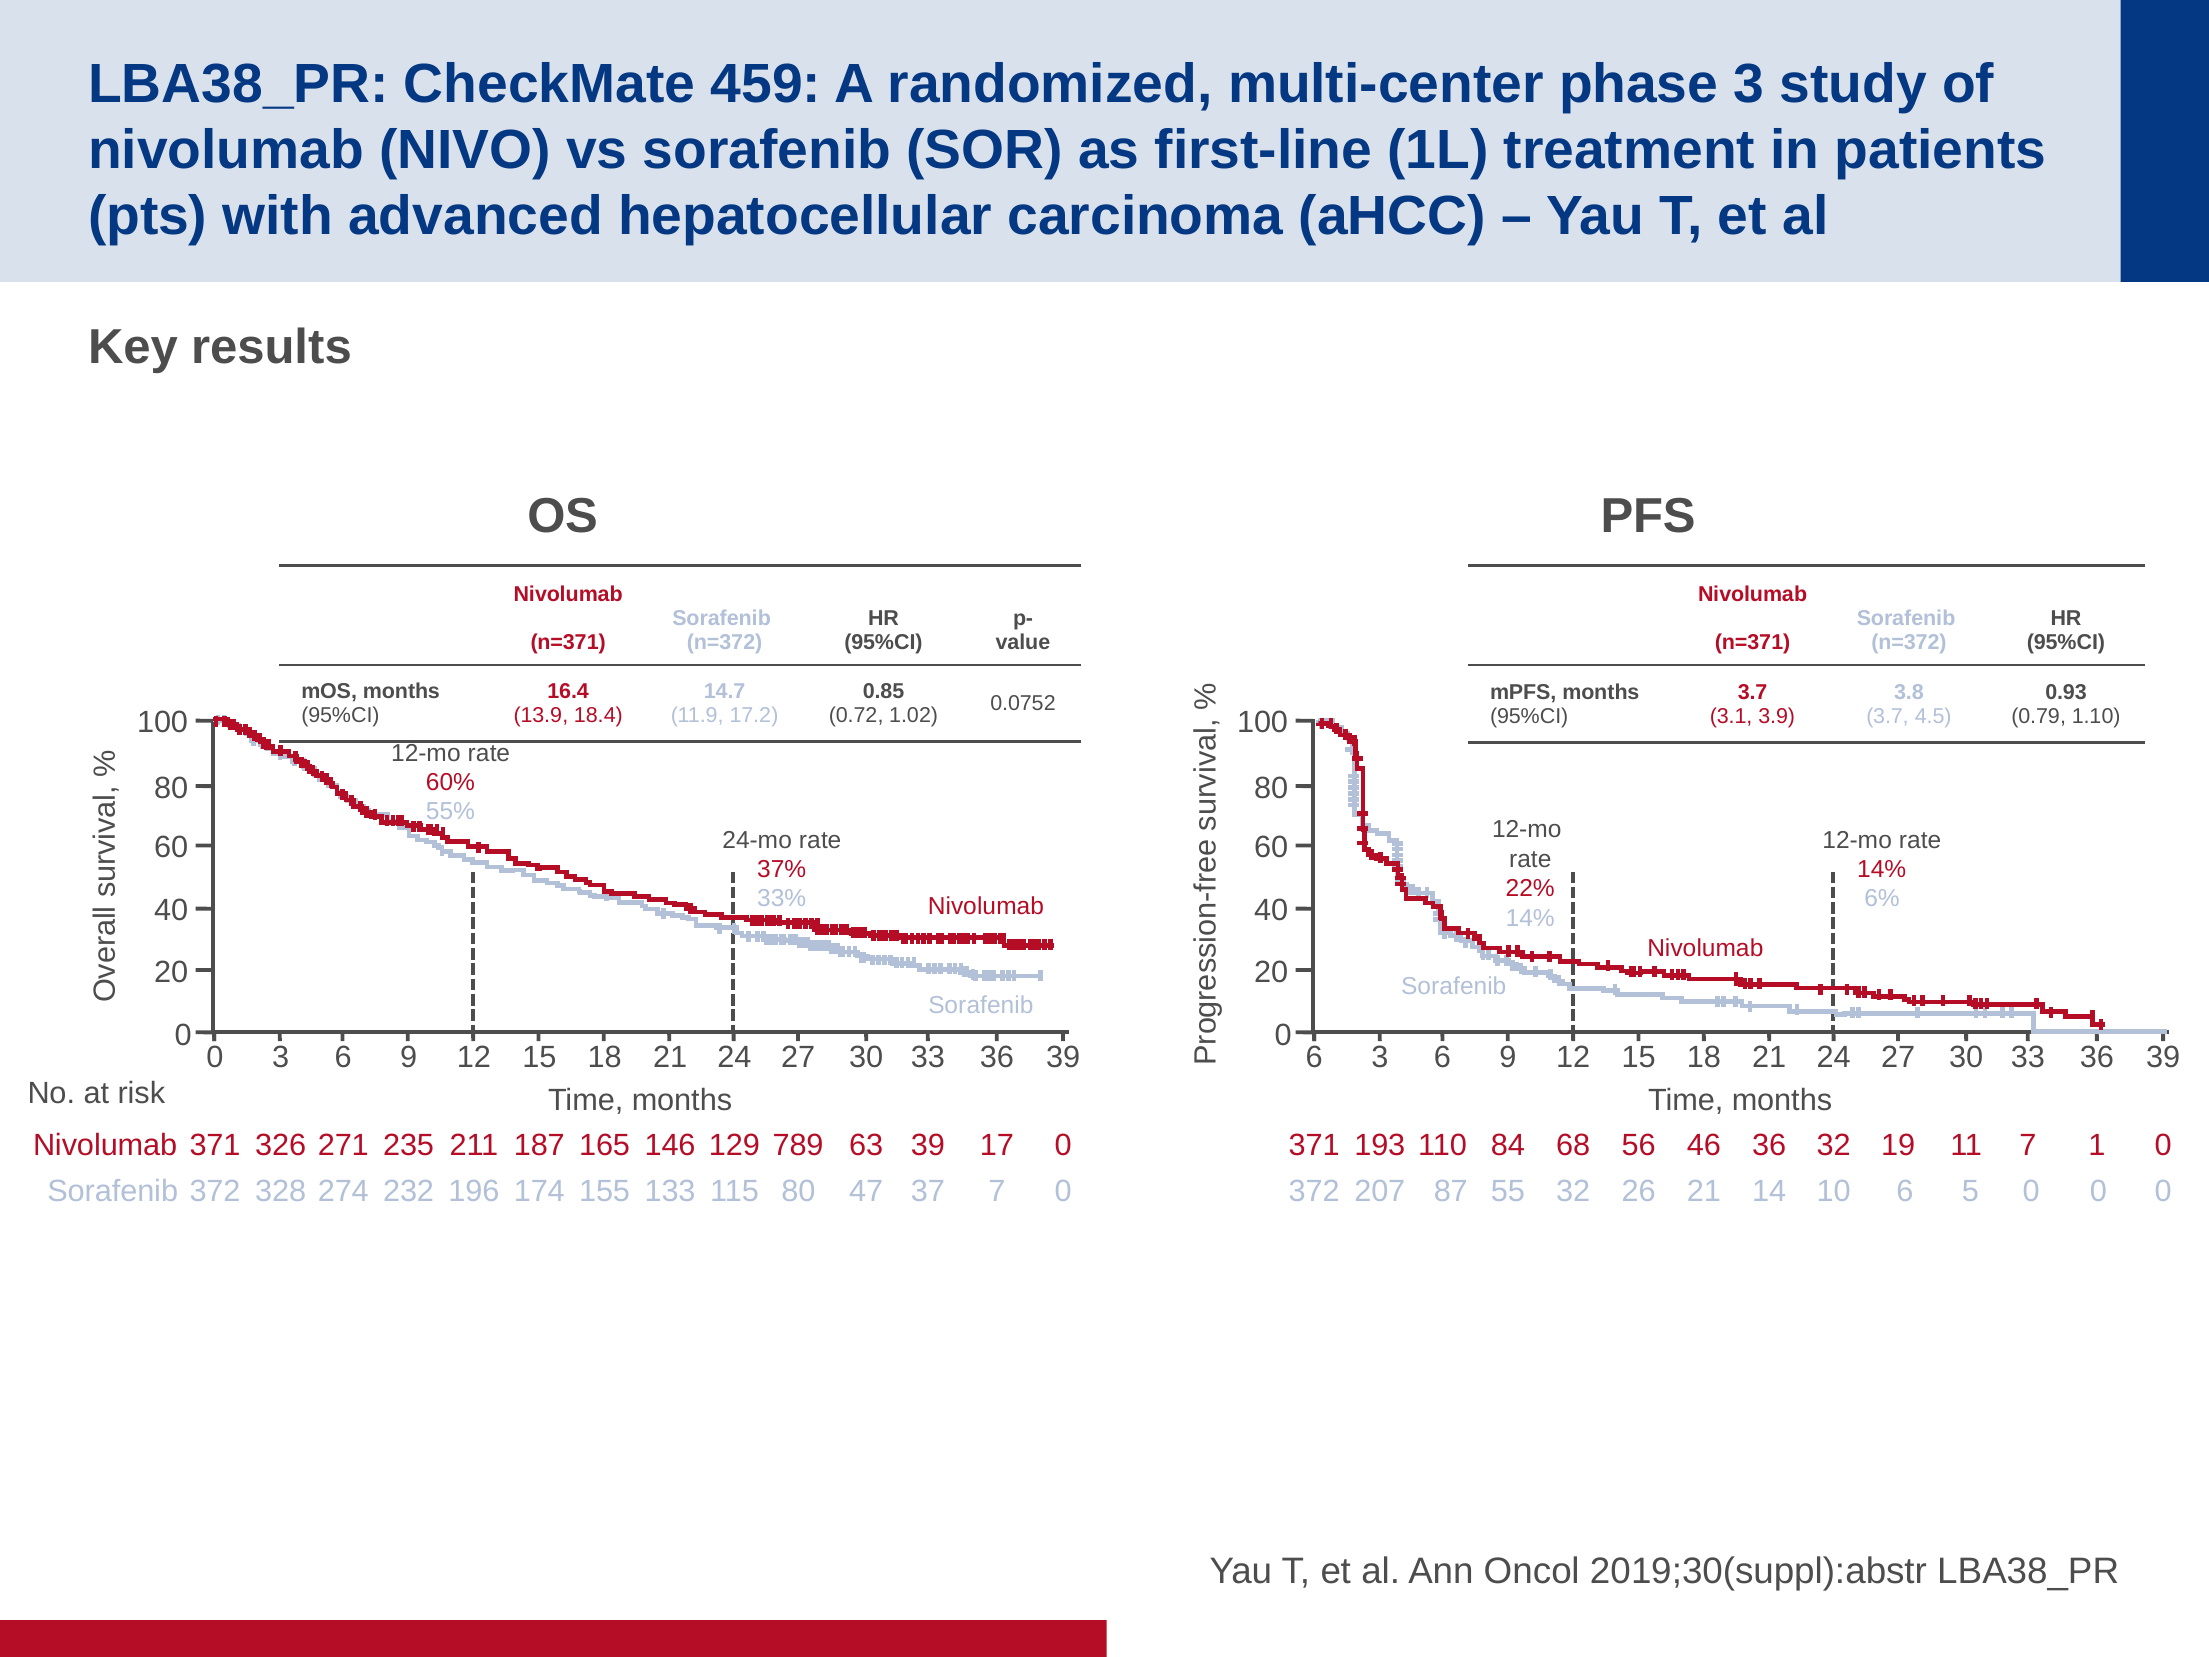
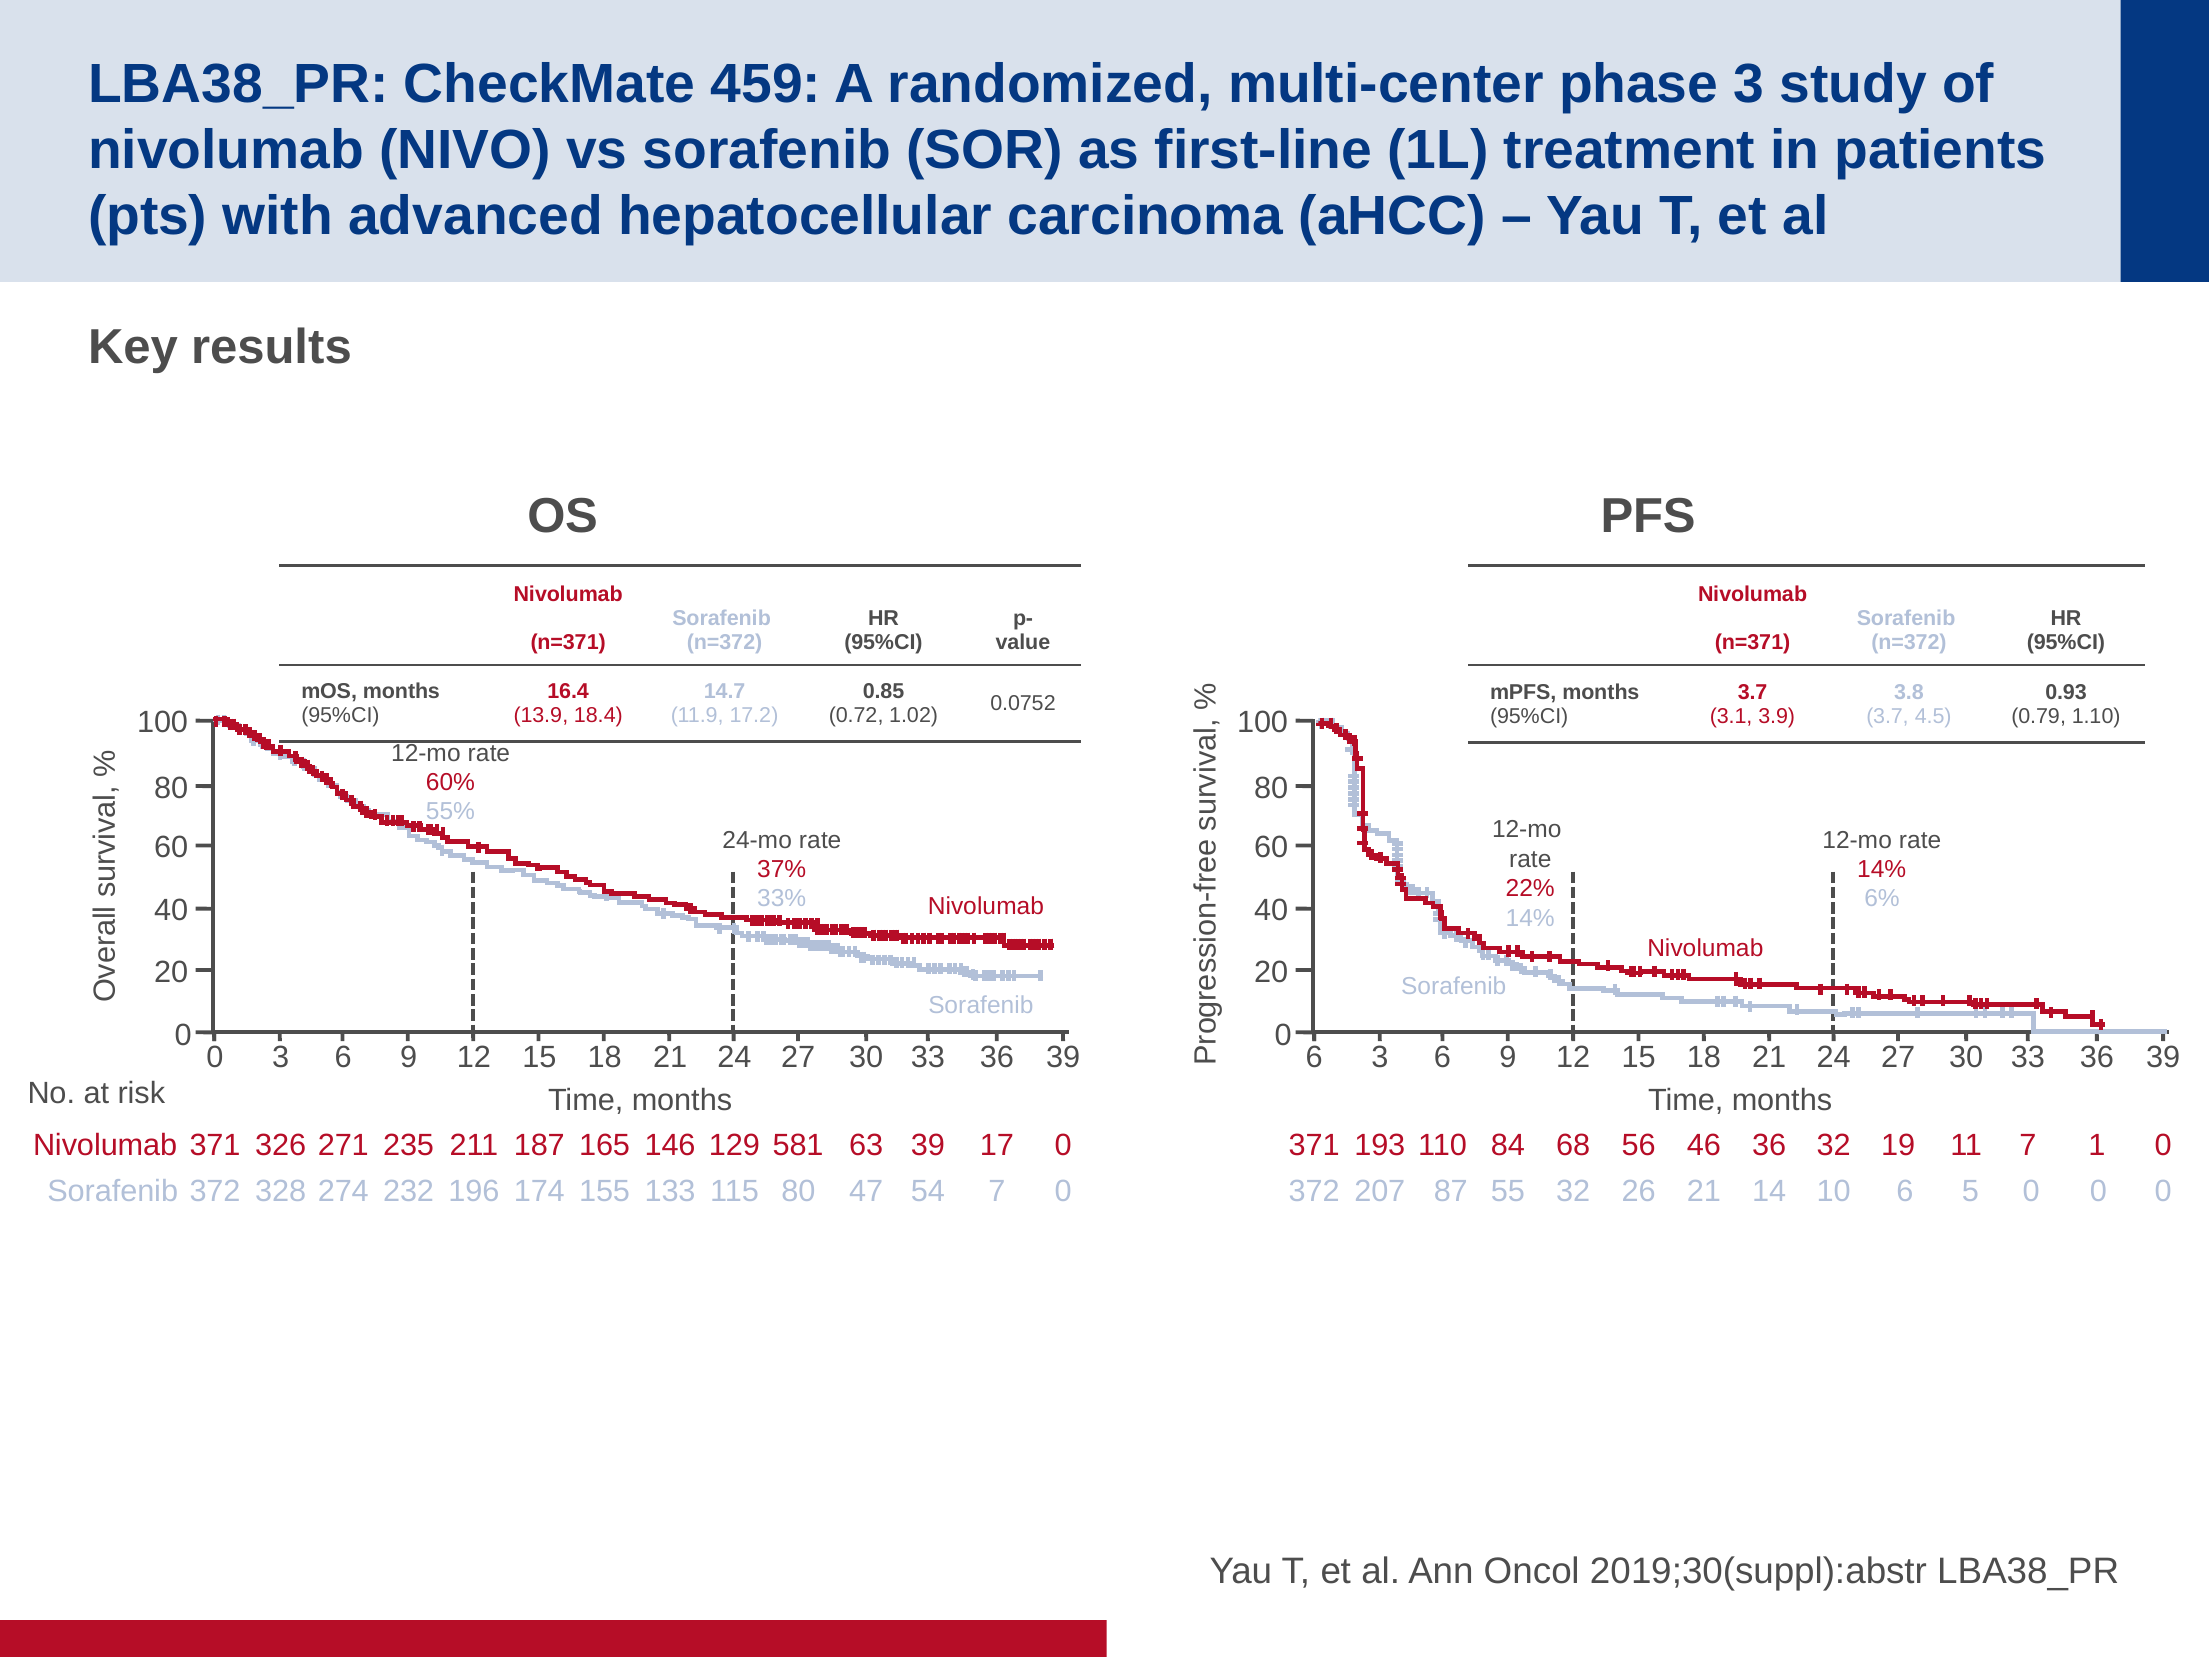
789: 789 -> 581
37: 37 -> 54
